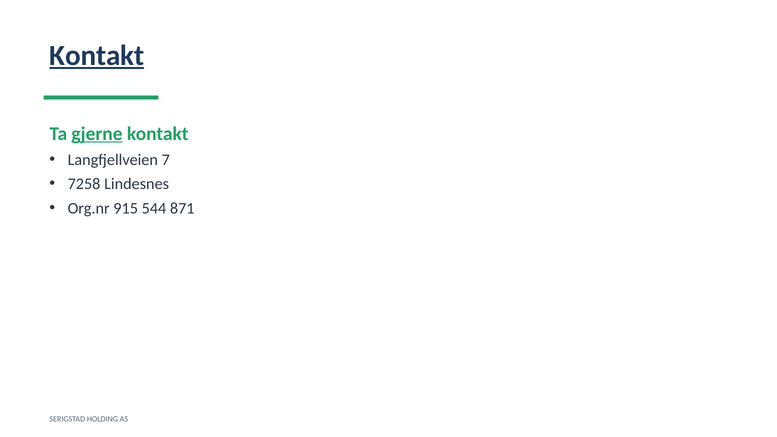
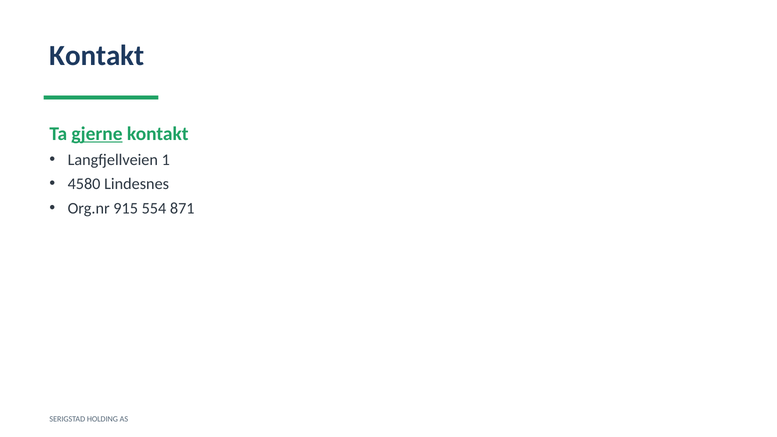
Kontakt at (97, 55) underline: present -> none
7: 7 -> 1
7258: 7258 -> 4580
544: 544 -> 554
